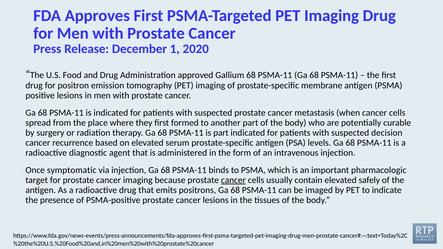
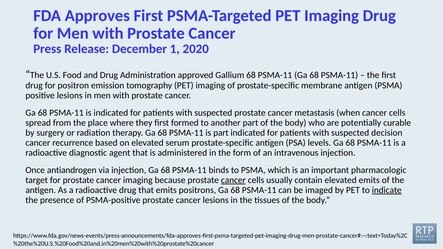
symptomatic: symptomatic -> antiandrogen
elevated safely: safely -> emits
indicate underline: none -> present
